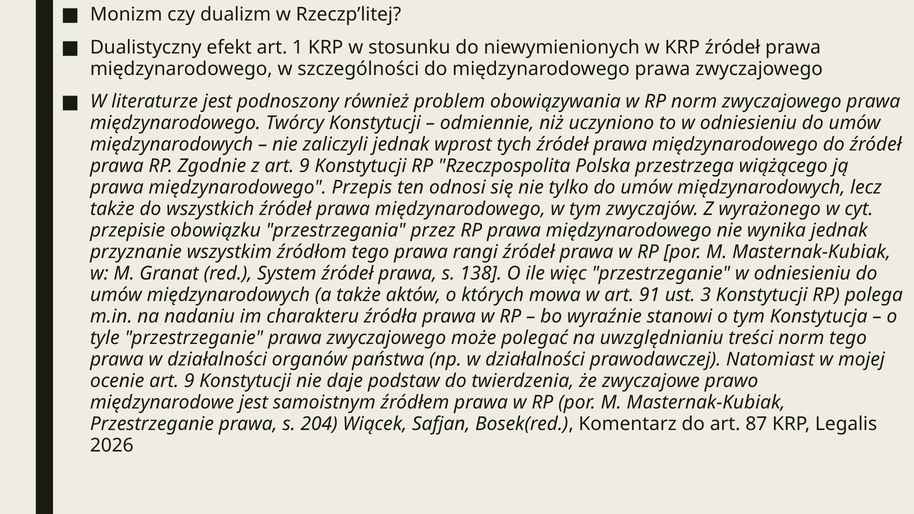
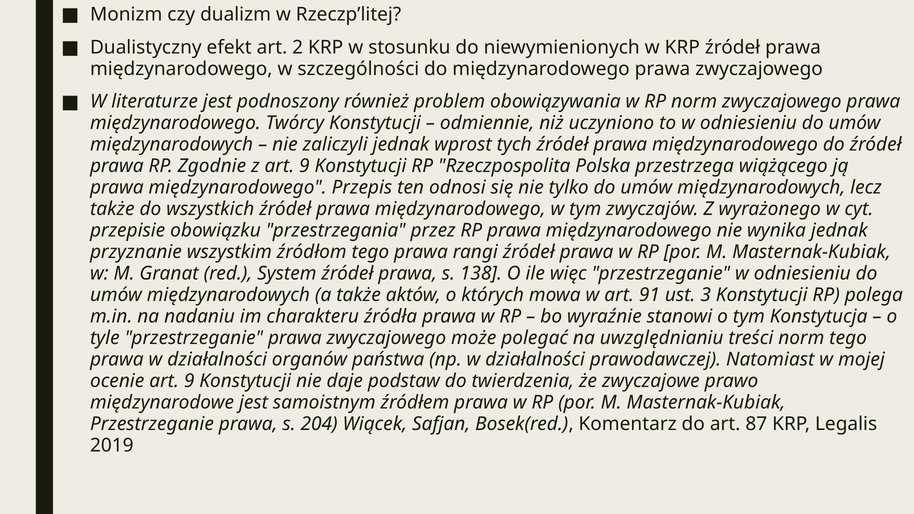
1: 1 -> 2
2026: 2026 -> 2019
